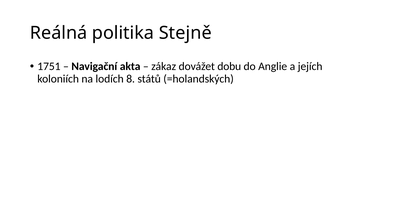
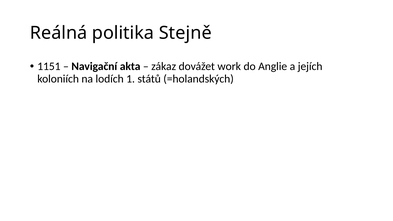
1751: 1751 -> 1151
dobu: dobu -> work
8: 8 -> 1
